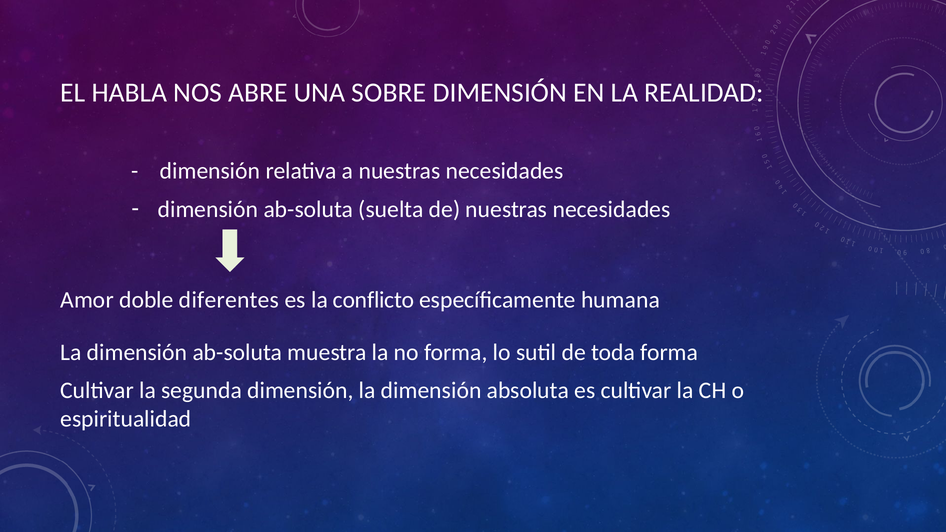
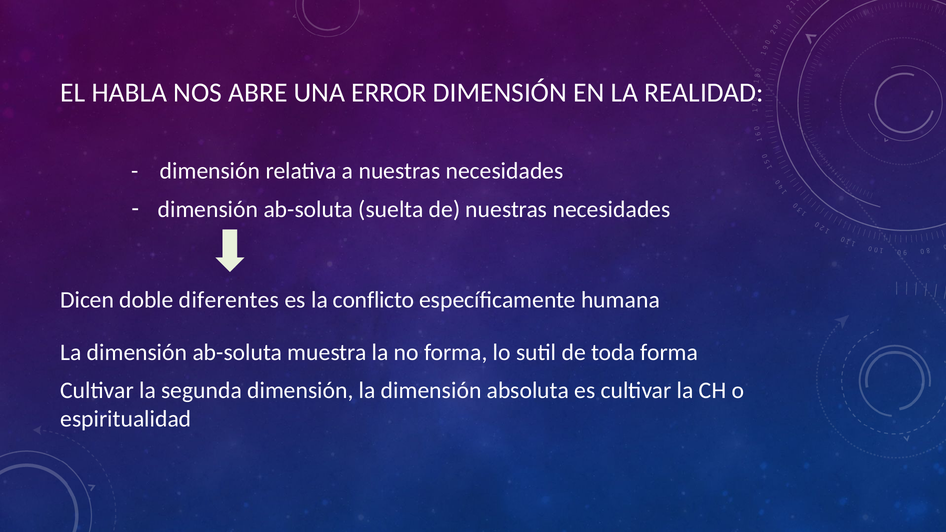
SOBRE: SOBRE -> ERROR
Amor: Amor -> Dicen
